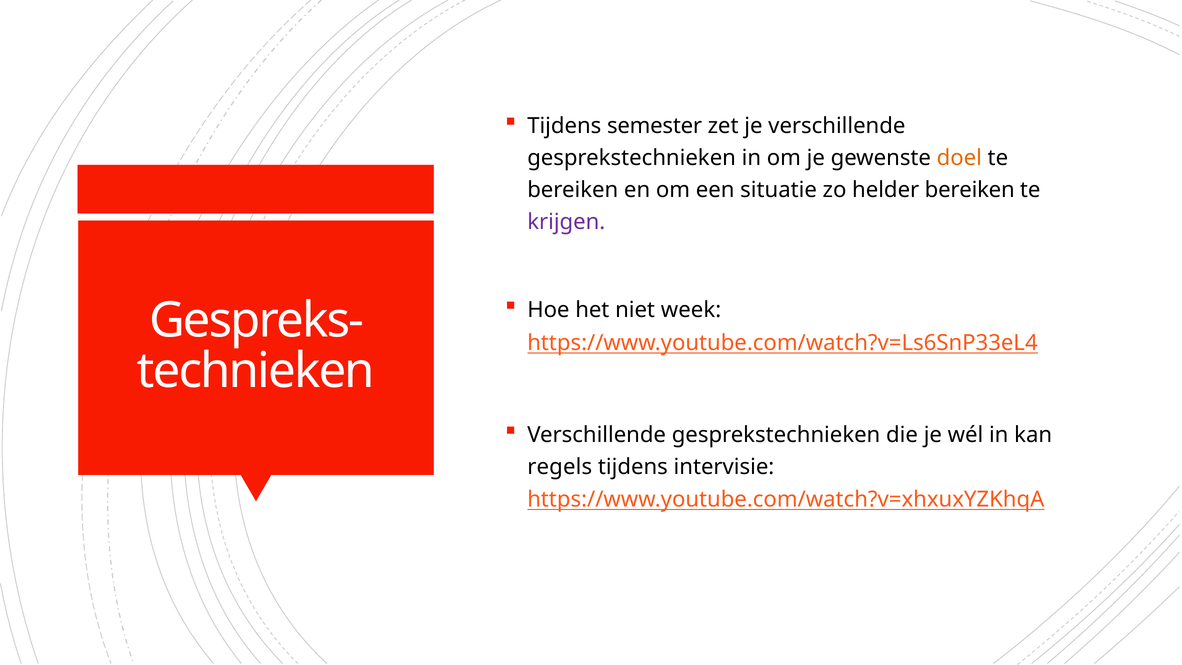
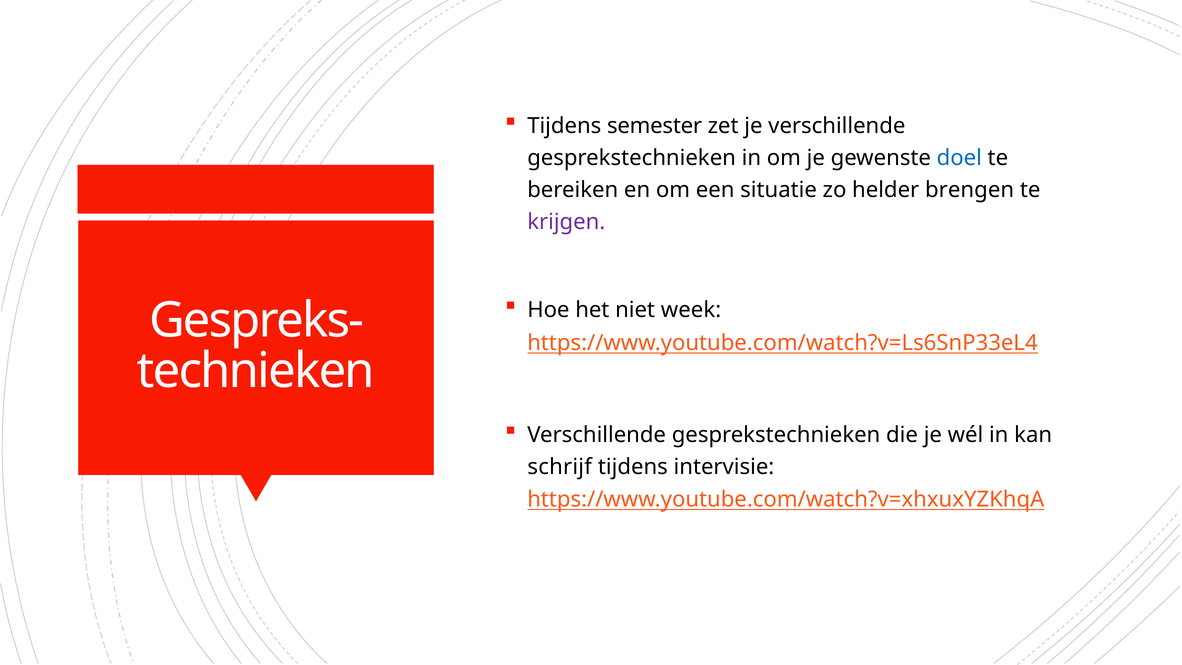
doel colour: orange -> blue
helder bereiken: bereiken -> brengen
regels: regels -> schrijf
